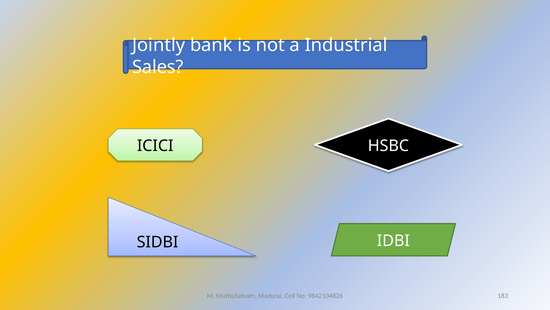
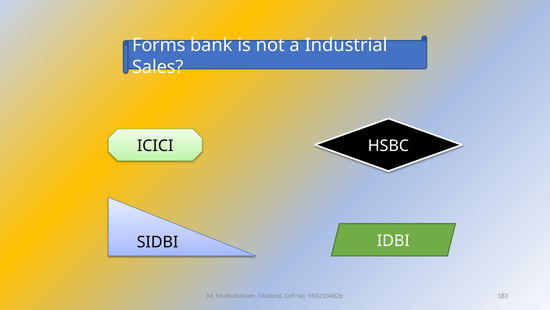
Jointly: Jointly -> Forms
